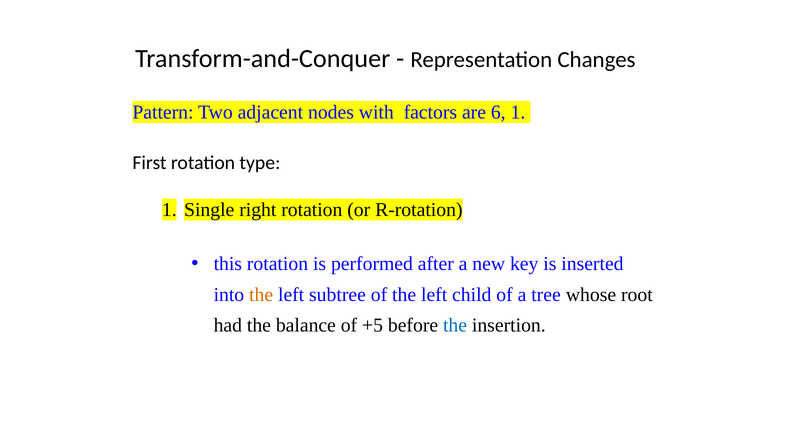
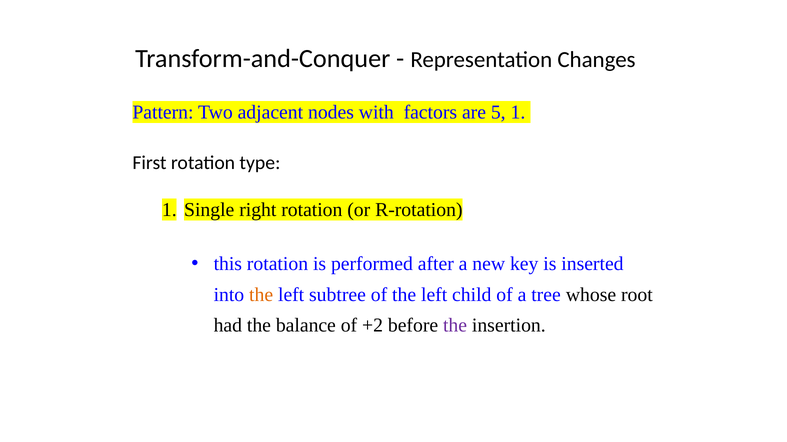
6: 6 -> 5
+5: +5 -> +2
the at (455, 326) colour: blue -> purple
